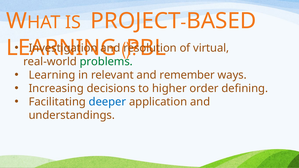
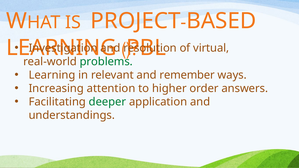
decisions: decisions -> attention
defining: defining -> answers
deeper colour: blue -> green
